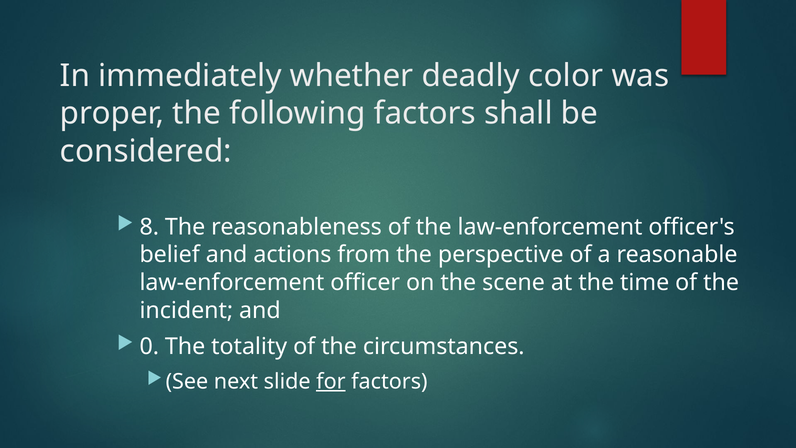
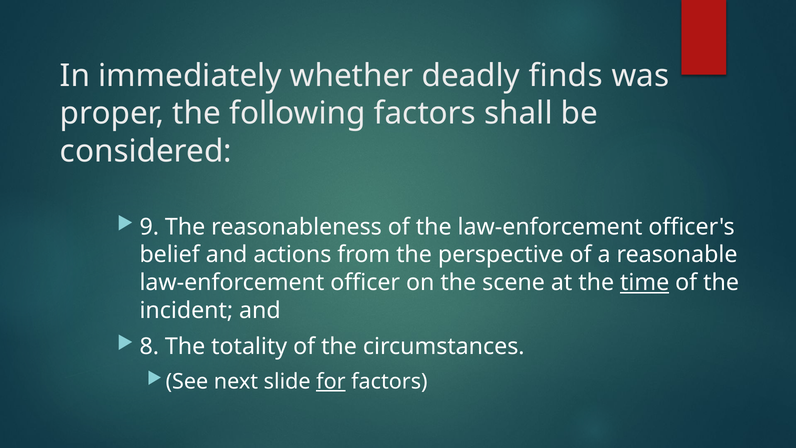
color: color -> finds
8: 8 -> 9
time underline: none -> present
0: 0 -> 8
